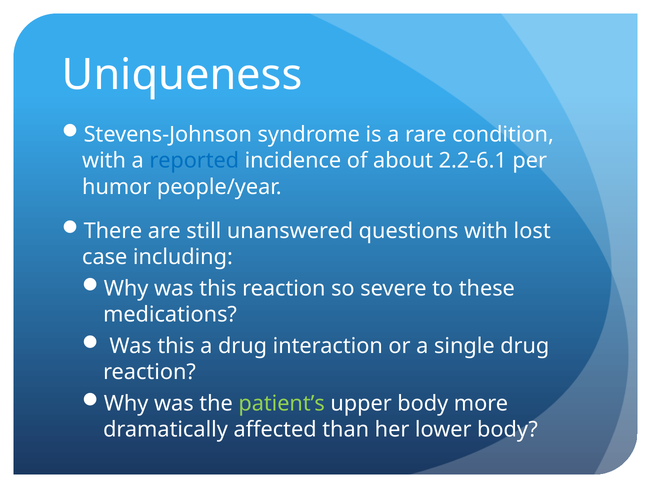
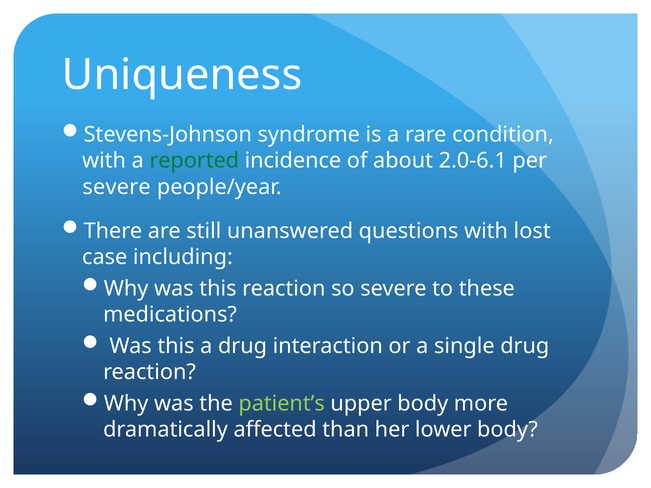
reported colour: blue -> green
2.2-6.1: 2.2-6.1 -> 2.0-6.1
humor at (117, 187): humor -> severe
